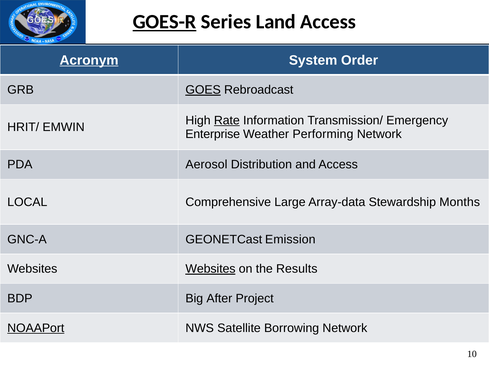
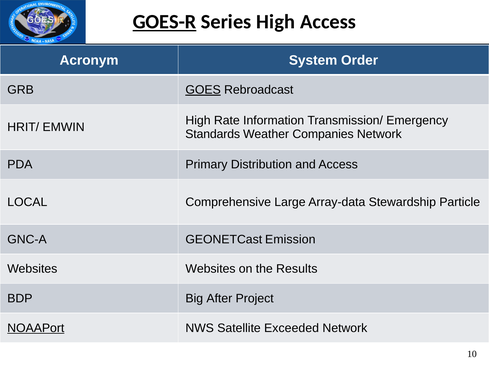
Series Land: Land -> High
Acronym underline: present -> none
Rate underline: present -> none
Enterprise: Enterprise -> Standards
Performing: Performing -> Companies
Aerosol: Aerosol -> Primary
Months: Months -> Particle
Websites at (210, 269) underline: present -> none
Borrowing: Borrowing -> Exceeded
